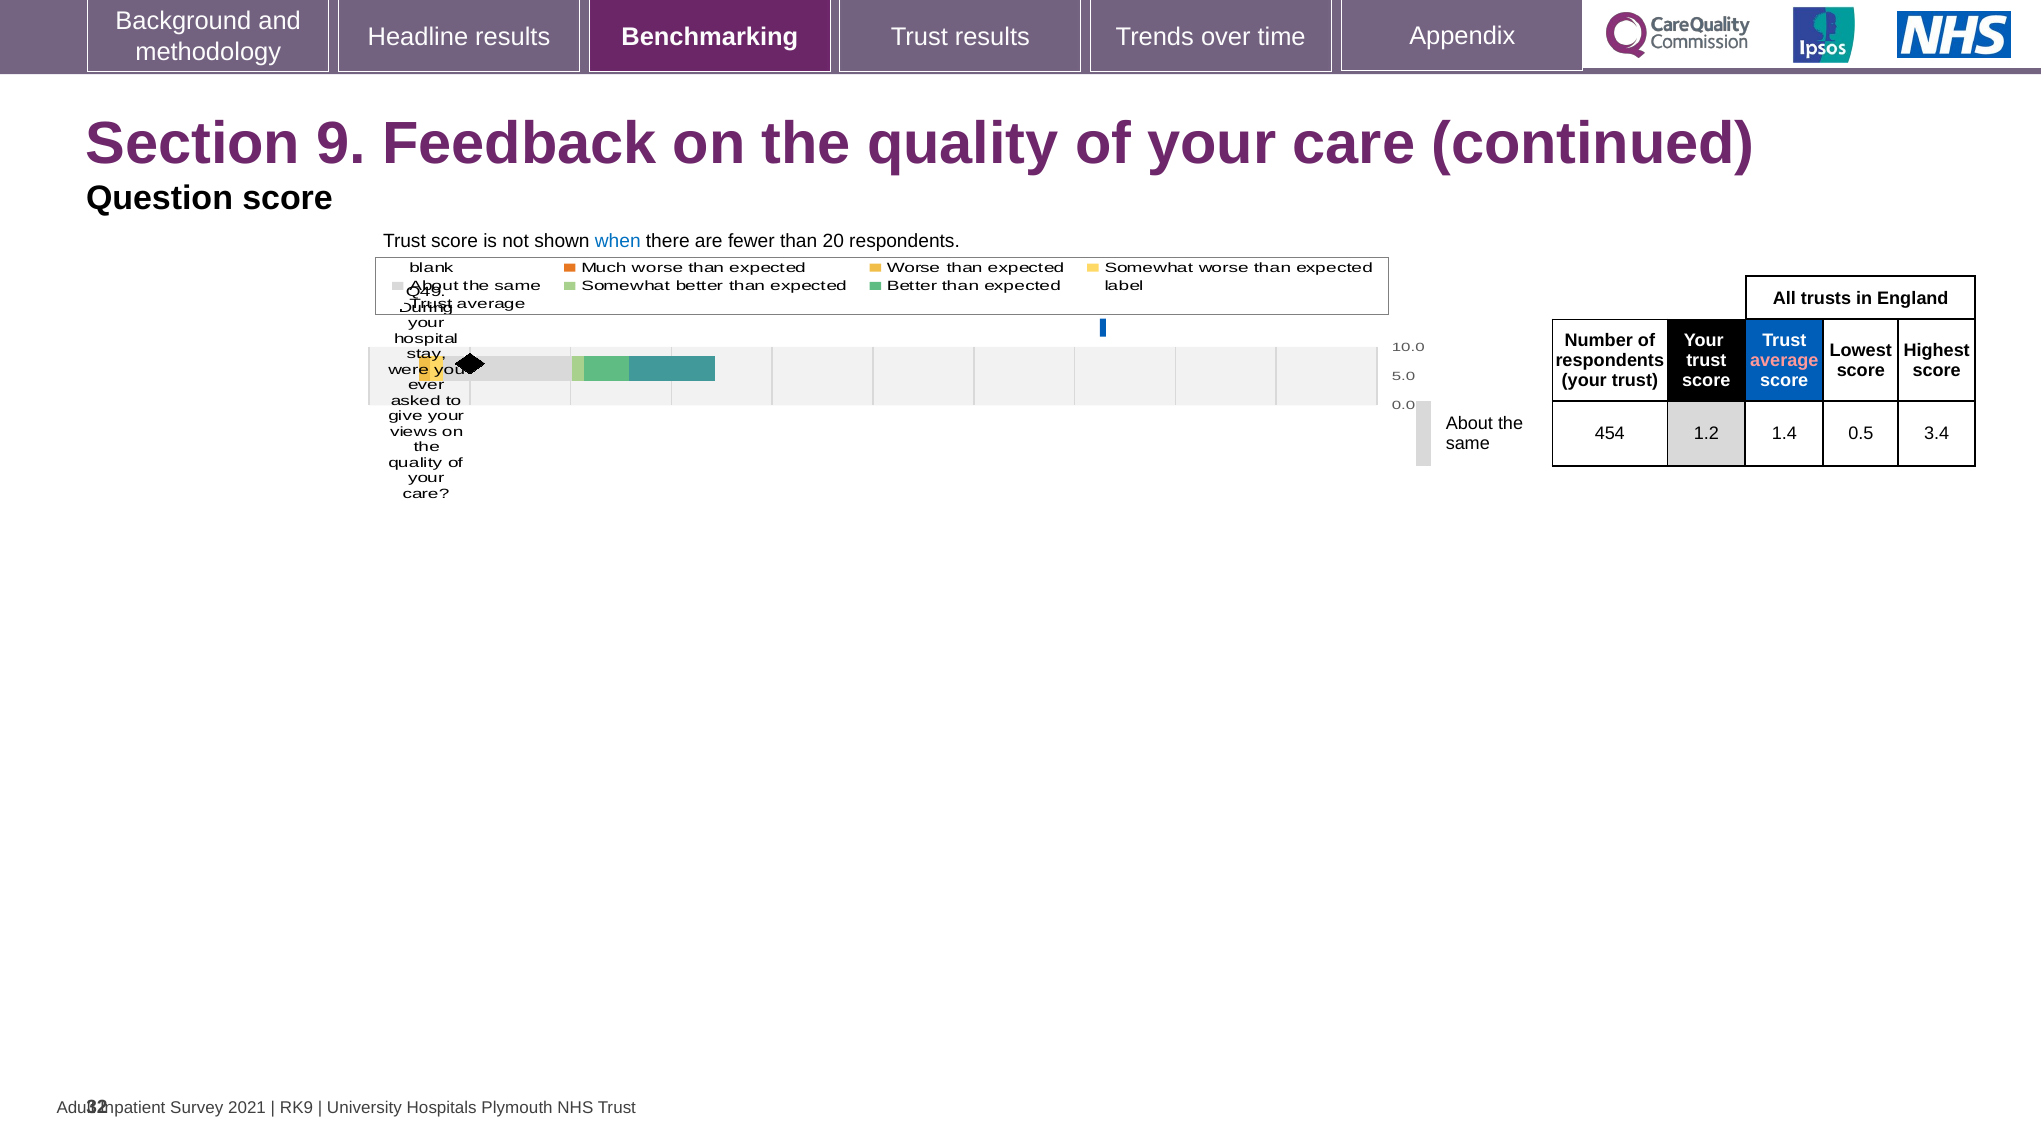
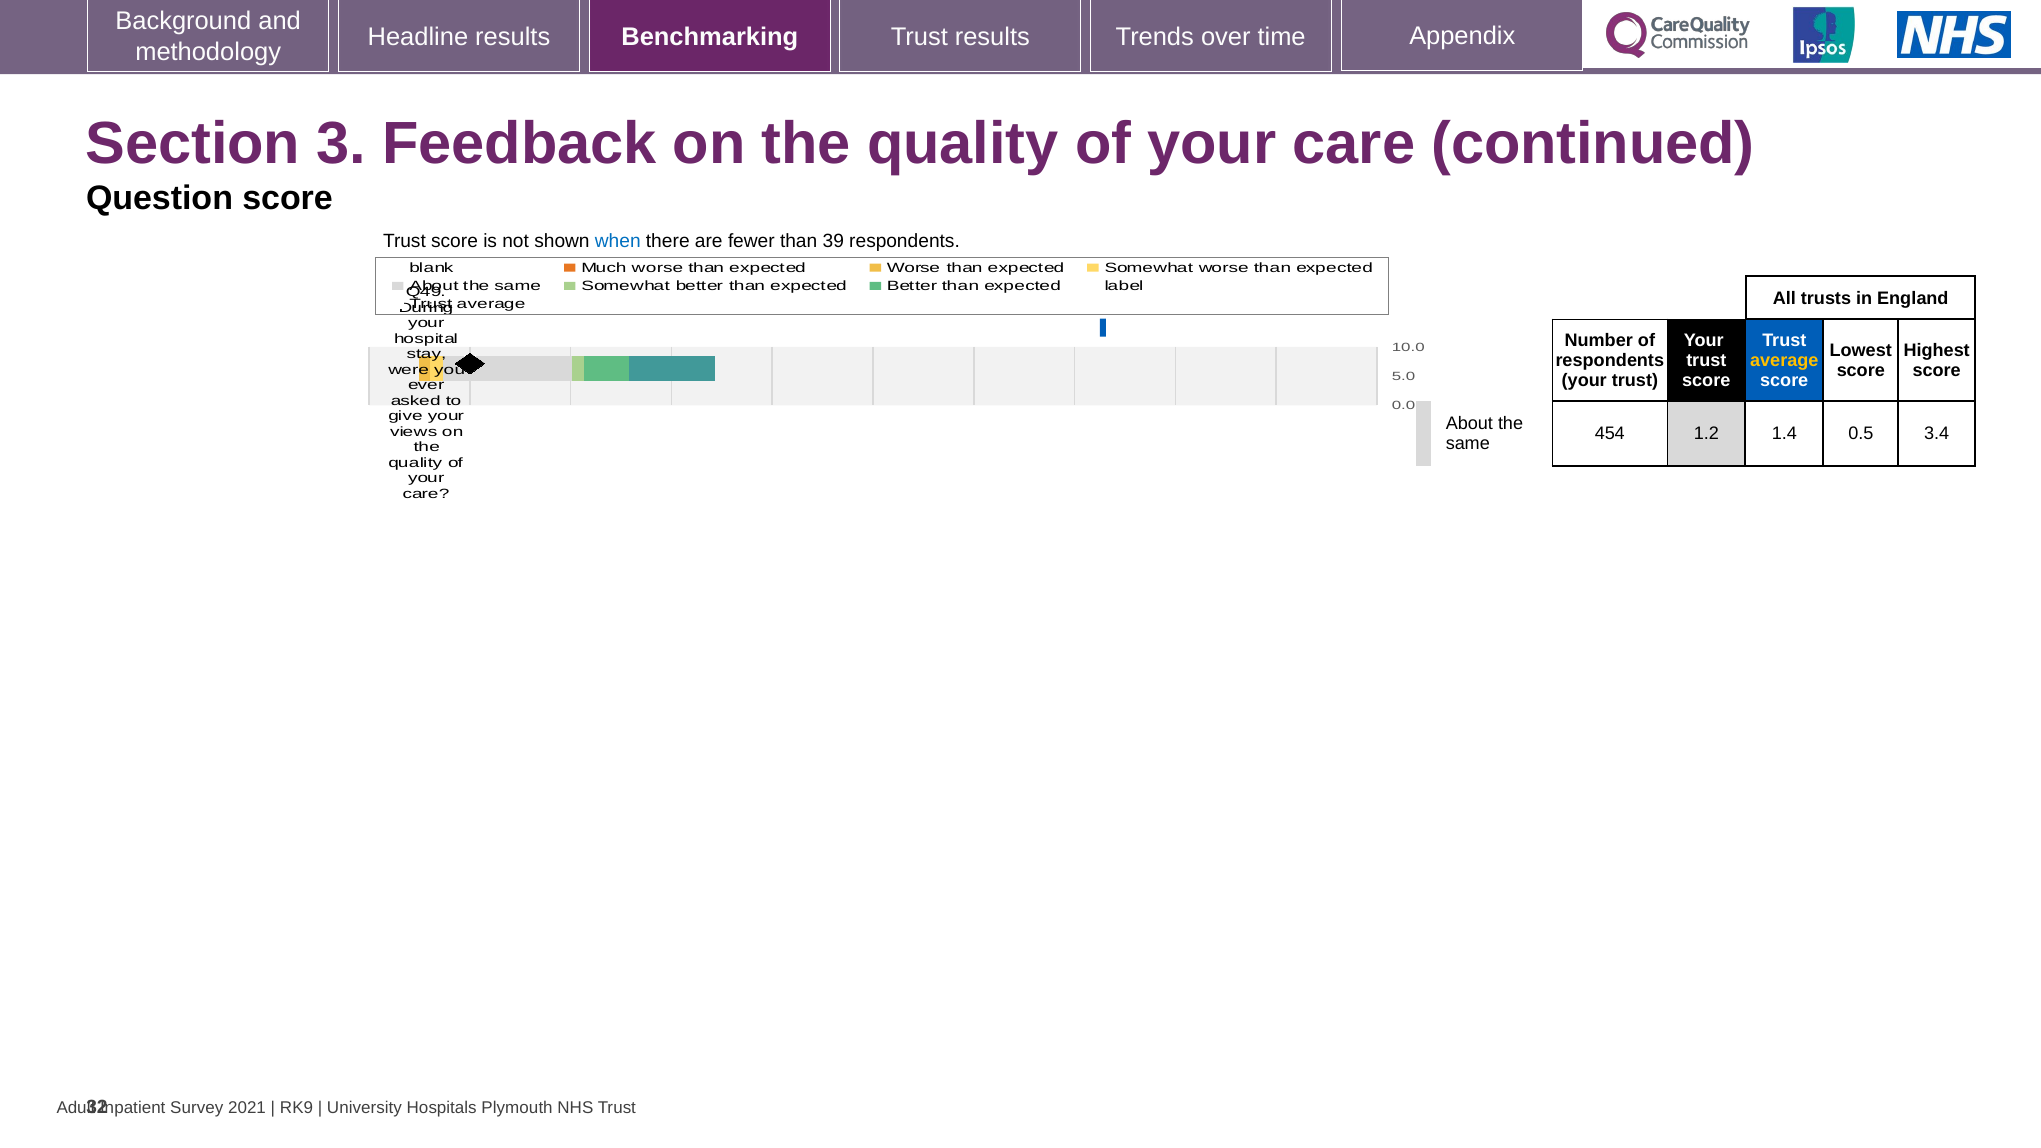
9: 9 -> 3
20: 20 -> 39
average at (1784, 361) colour: pink -> yellow
